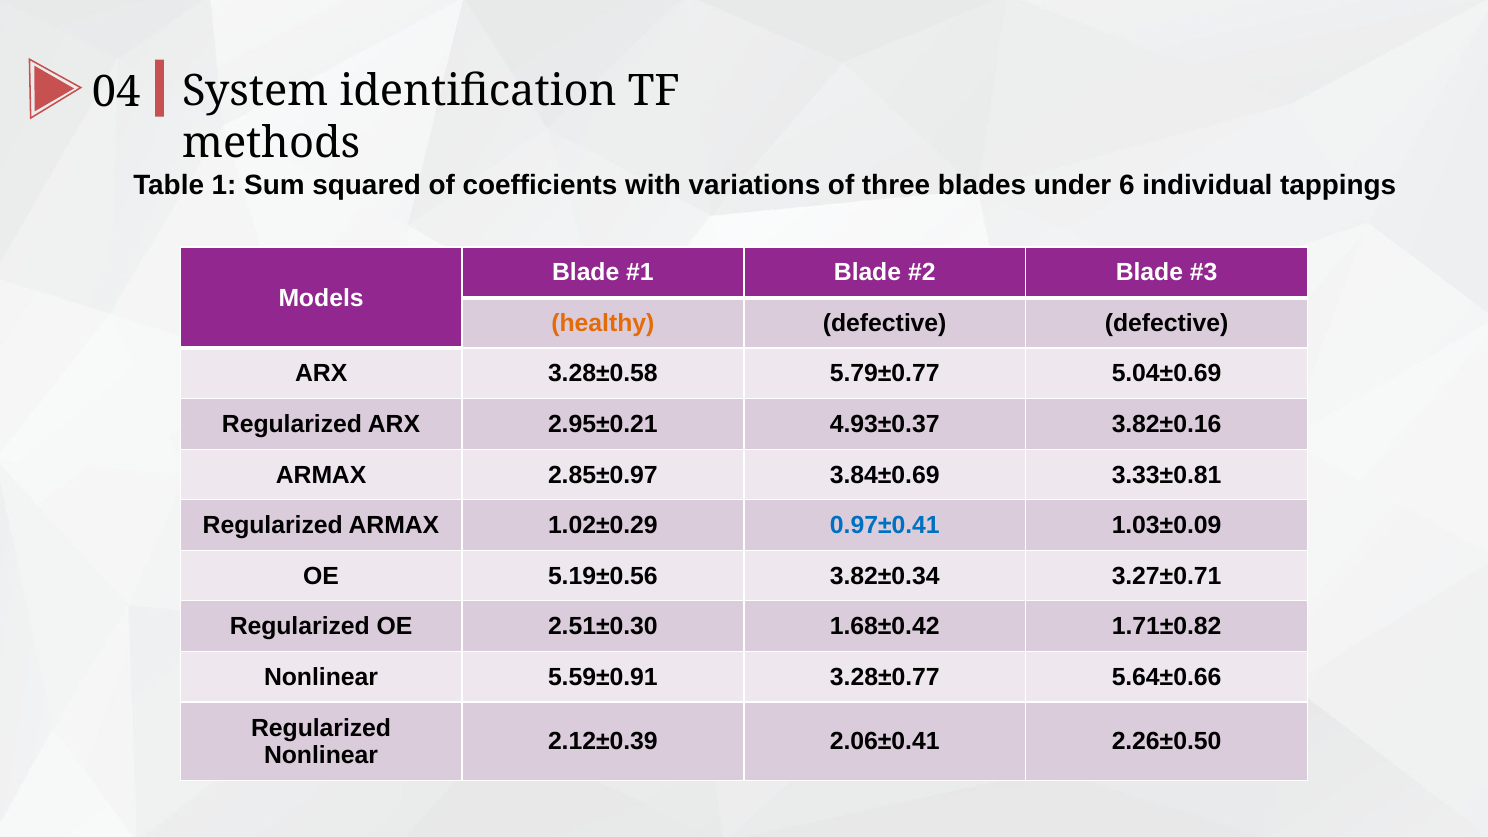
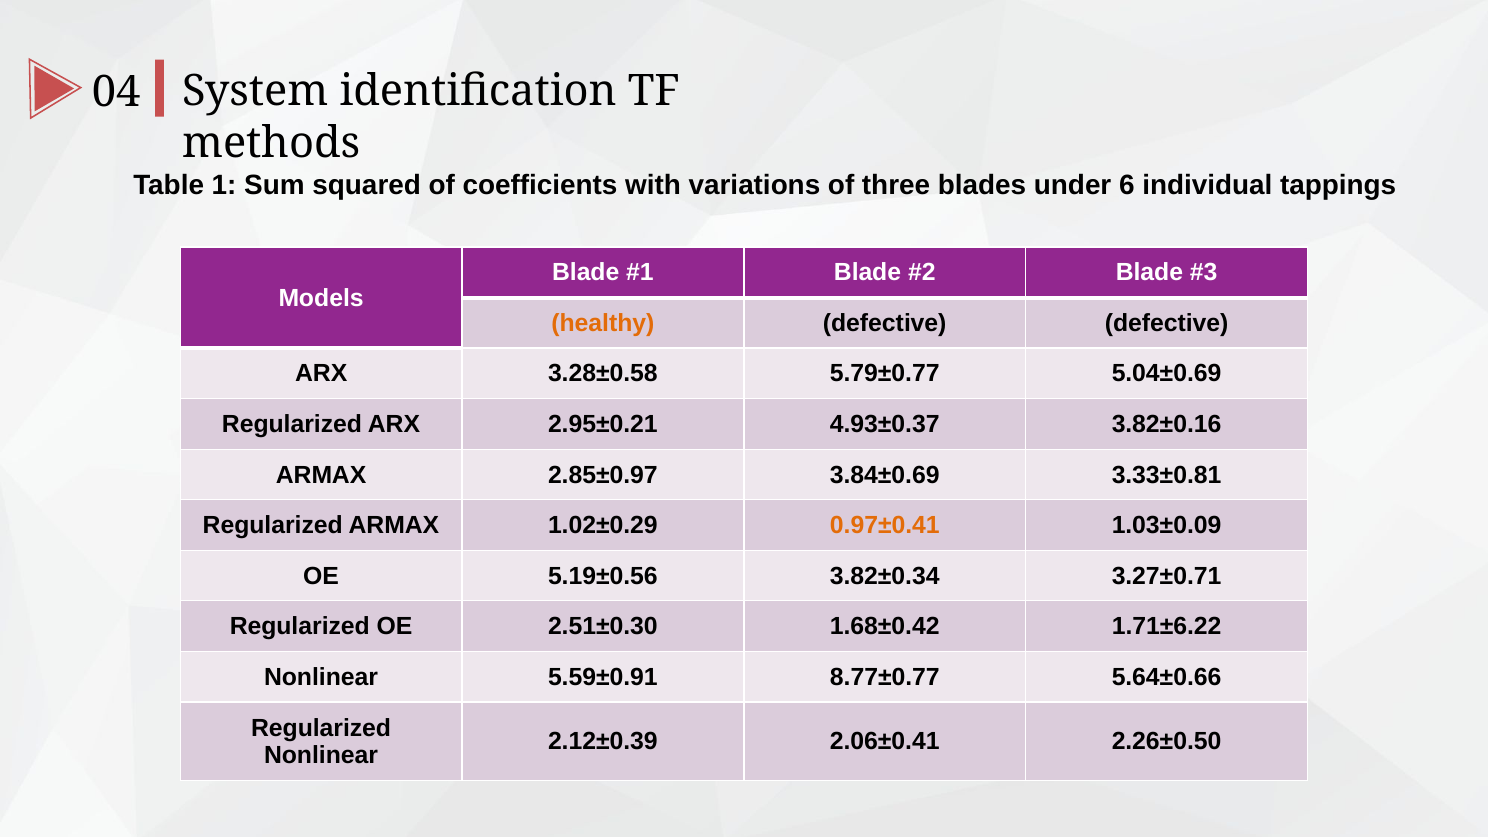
0.97±0.41 colour: blue -> orange
1.71±0.82: 1.71±0.82 -> 1.71±6.22
3.28±0.77: 3.28±0.77 -> 8.77±0.77
